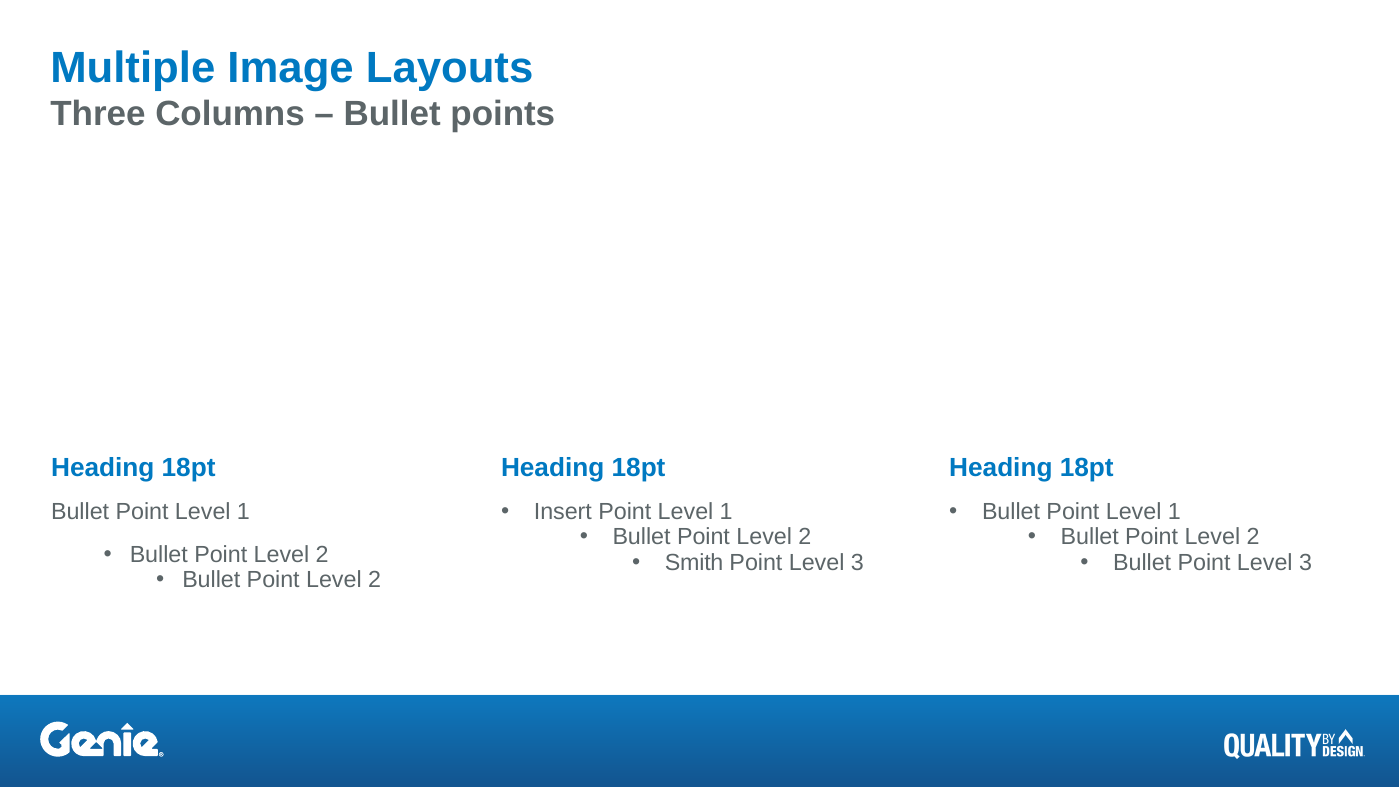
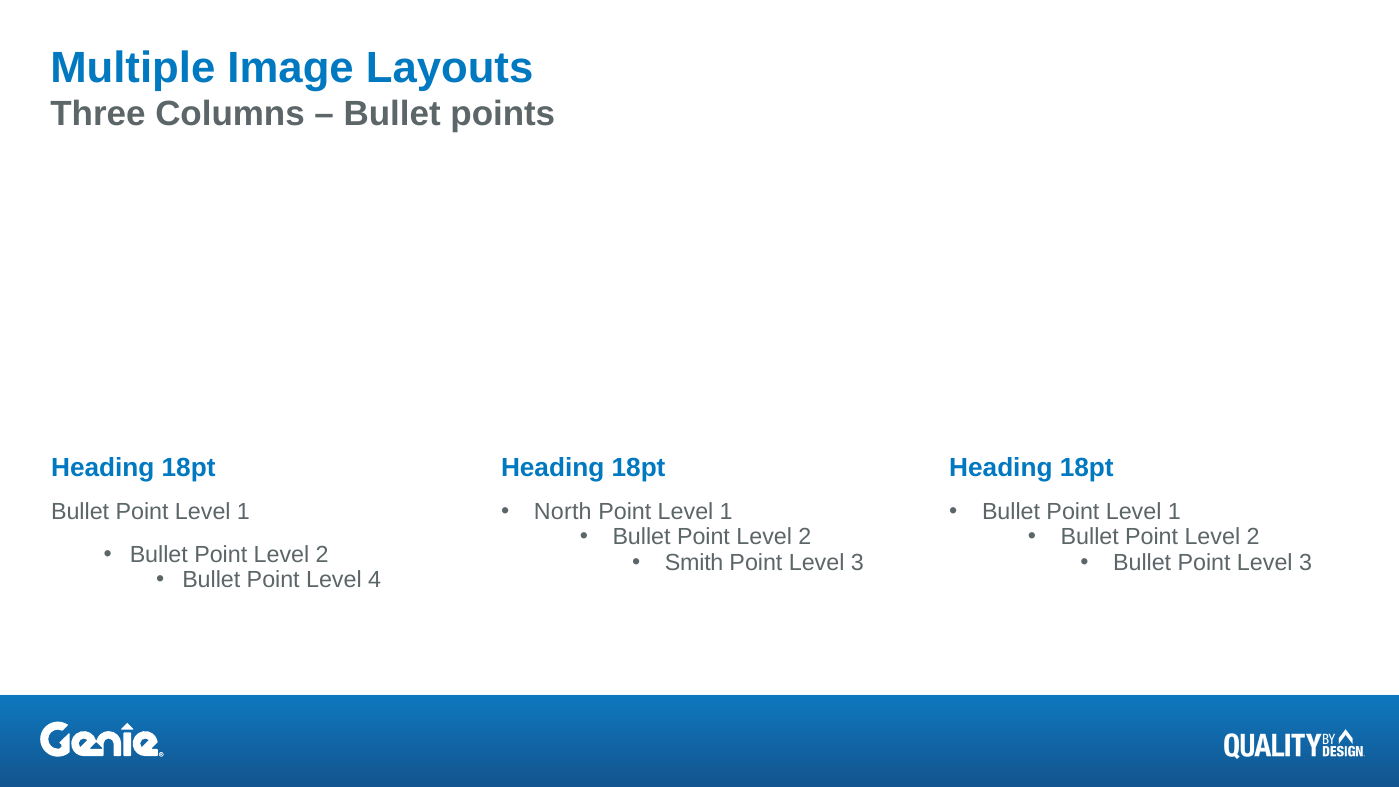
Insert: Insert -> North
2 at (375, 580): 2 -> 4
